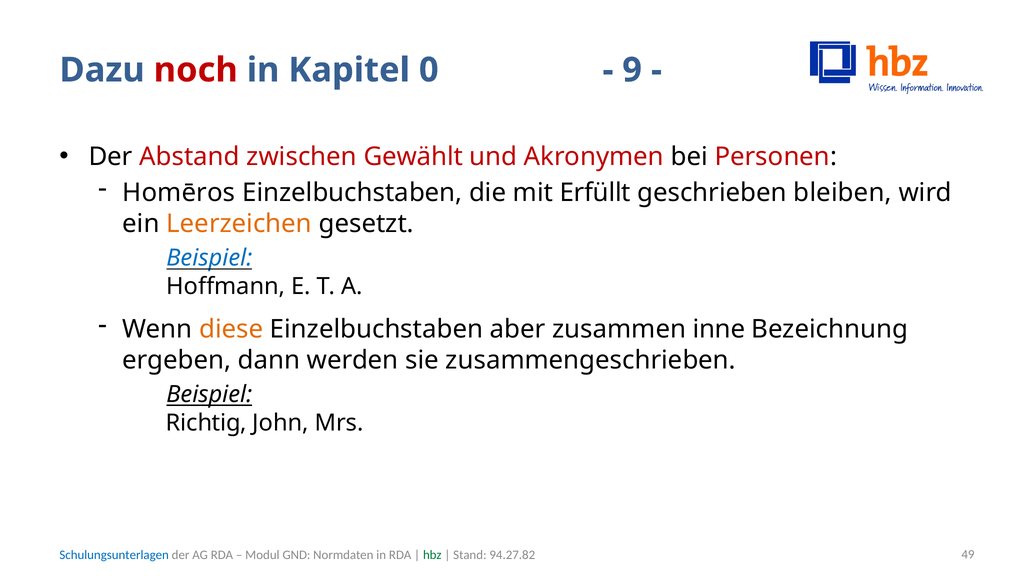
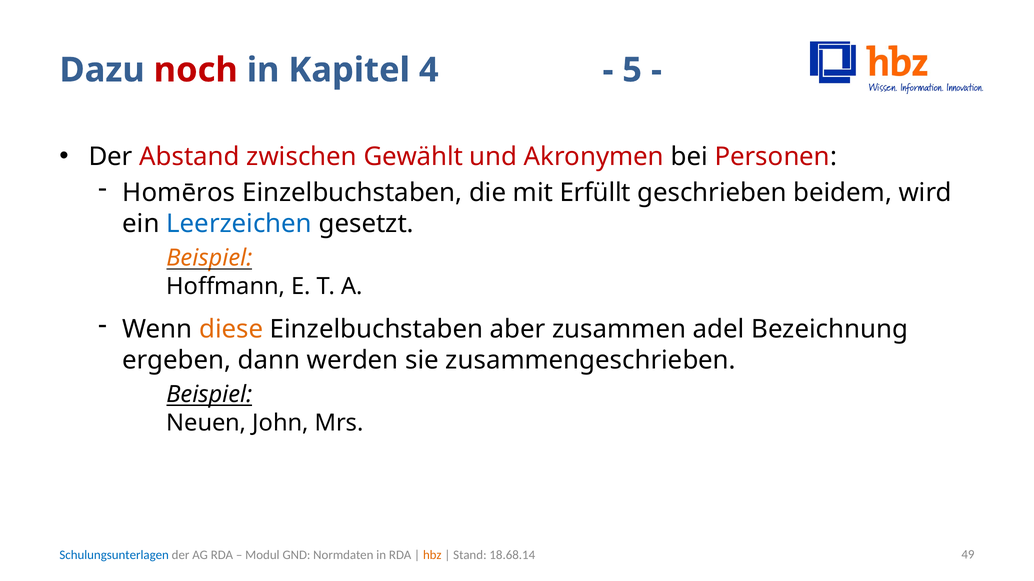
0: 0 -> 4
9: 9 -> 5
bleiben: bleiben -> beidem
Leerzeichen colour: orange -> blue
Beispiel at (209, 258) colour: blue -> orange
inne: inne -> adel
Richtig: Richtig -> Neuen
hbz colour: green -> orange
94.27.82: 94.27.82 -> 18.68.14
